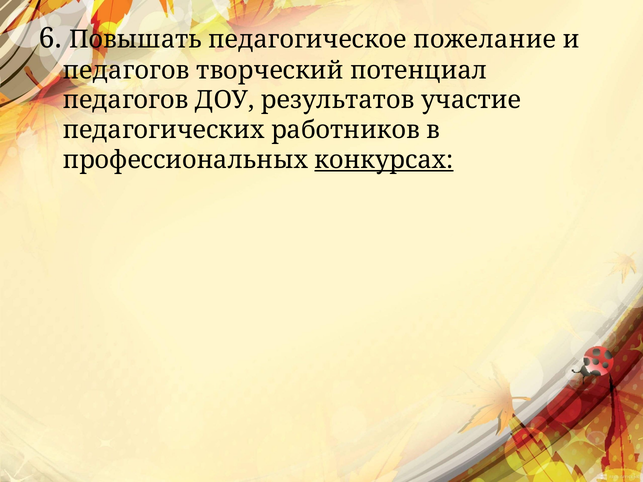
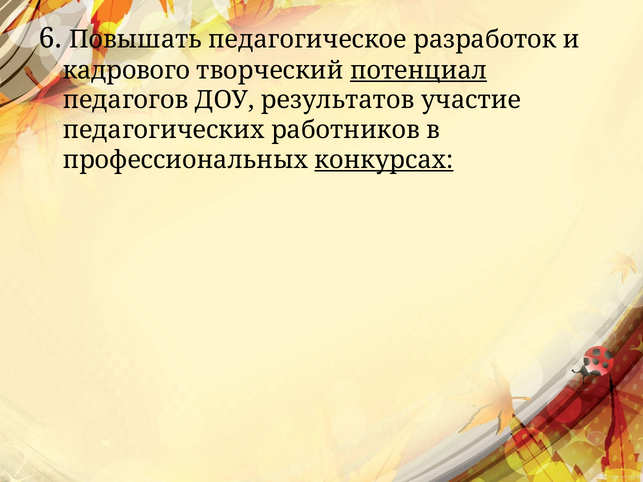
пожелание: пожелание -> разработок
педагогов at (126, 70): педагогов -> кадрового
потенциал underline: none -> present
